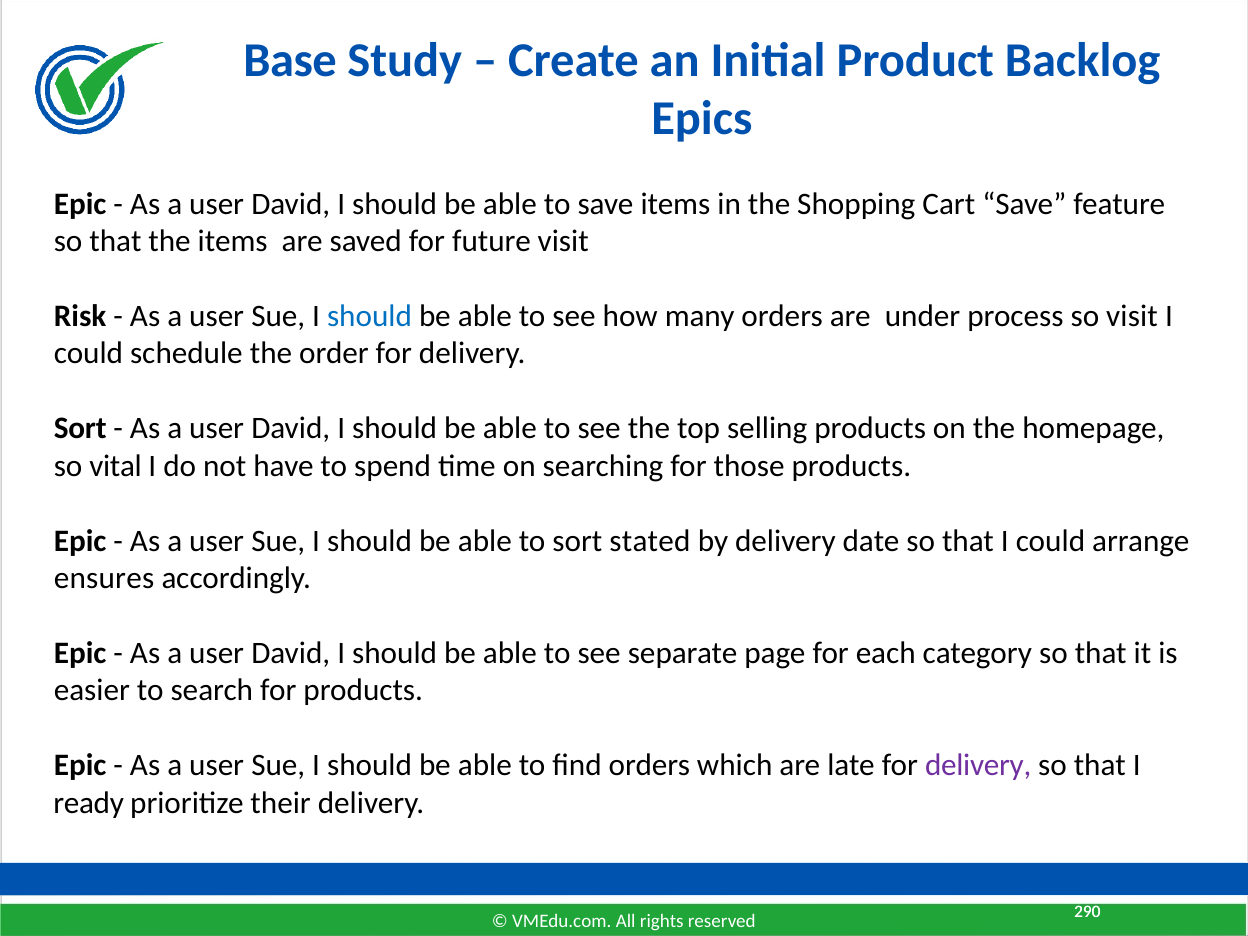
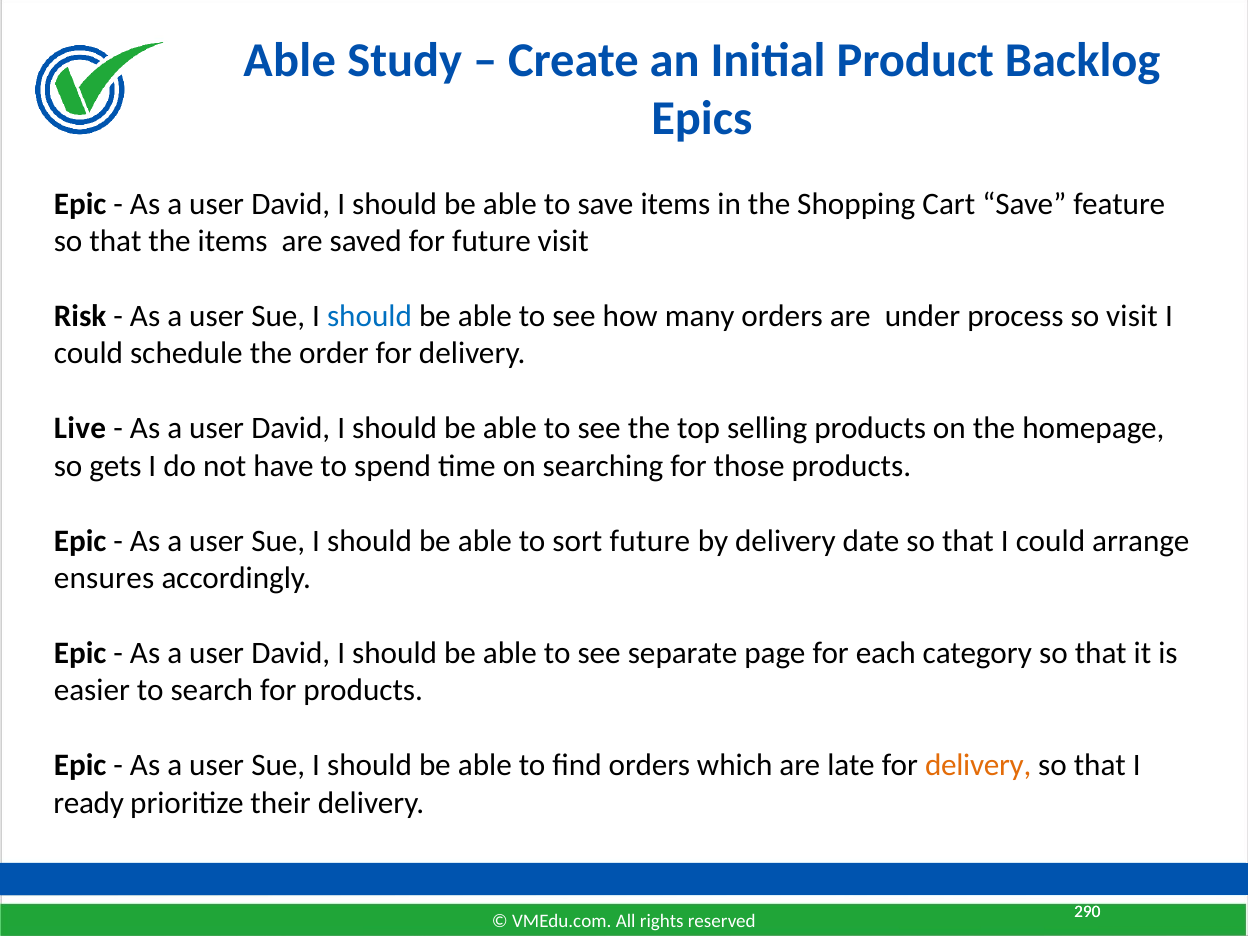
Base at (290, 61): Base -> Able
Sort at (80, 428): Sort -> Live
vital: vital -> gets
sort stated: stated -> future
delivery at (978, 765) colour: purple -> orange
